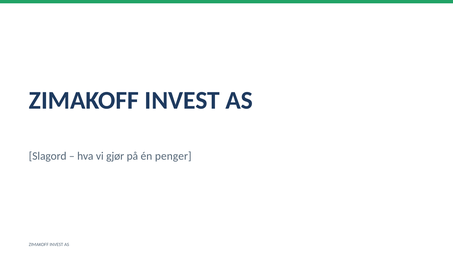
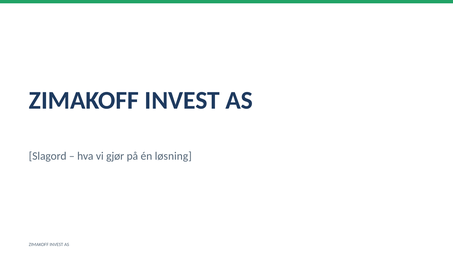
penger: penger -> løsning
